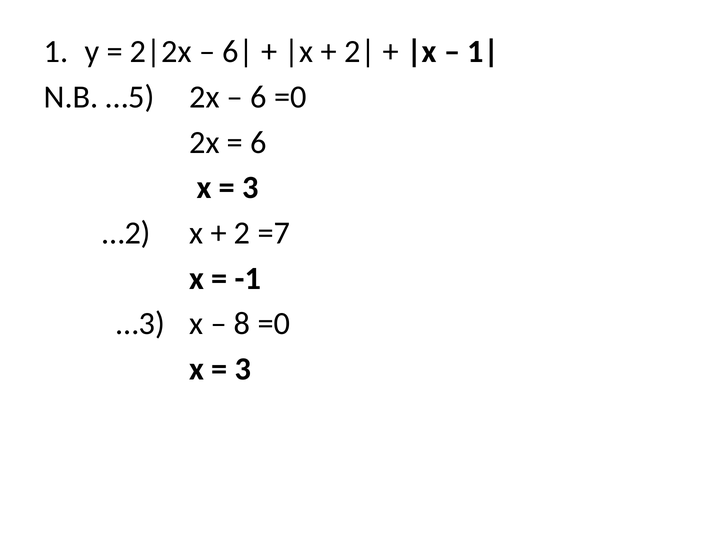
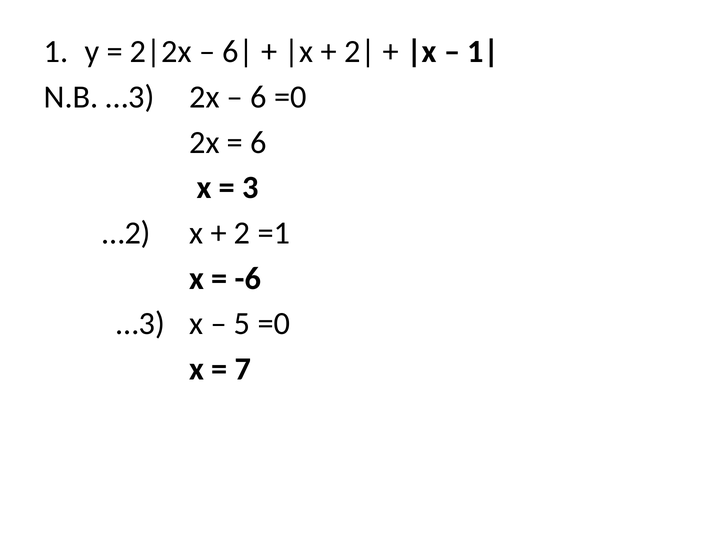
N.B …5: …5 -> …3
=7: =7 -> =1
-1: -1 -> -6
8: 8 -> 5
3 at (243, 369): 3 -> 7
